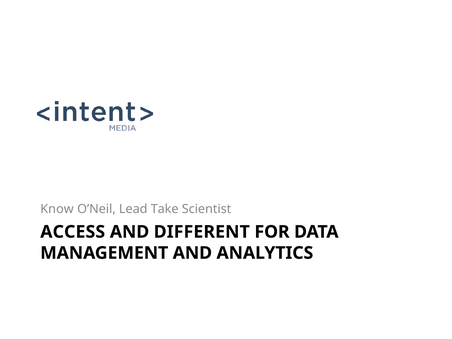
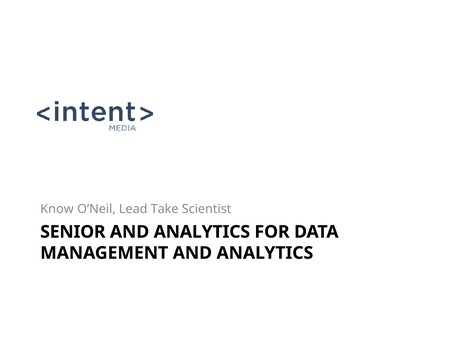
ACCESS: ACCESS -> SENIOR
DIFFERENT at (202, 232): DIFFERENT -> ANALYTICS
